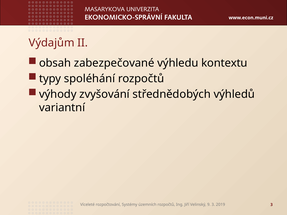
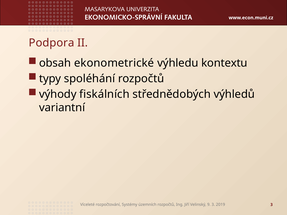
Výdajům: Výdajům -> Podpora
zabezpečované: zabezpečované -> ekonometrické
zvyšování: zvyšování -> fiskálních
